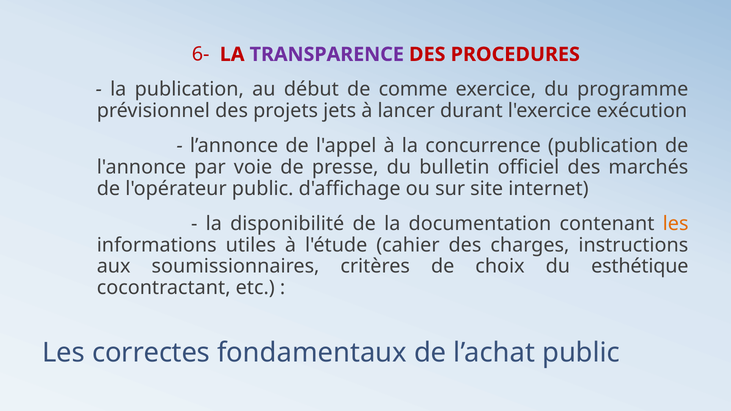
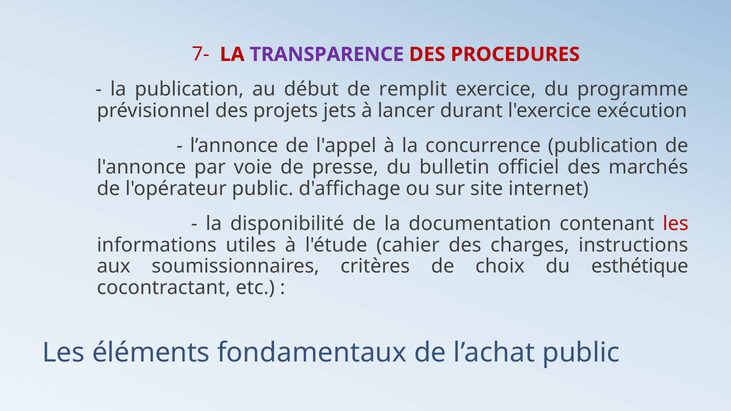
6-: 6- -> 7-
comme: comme -> remplit
les at (676, 224) colour: orange -> red
correctes: correctes -> éléments
